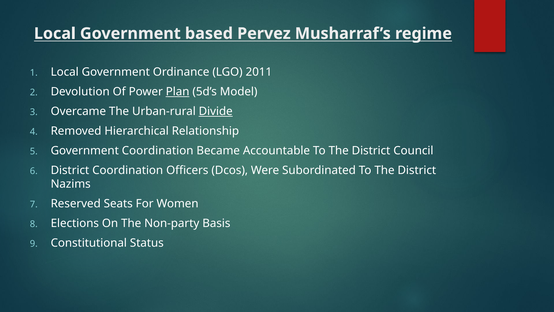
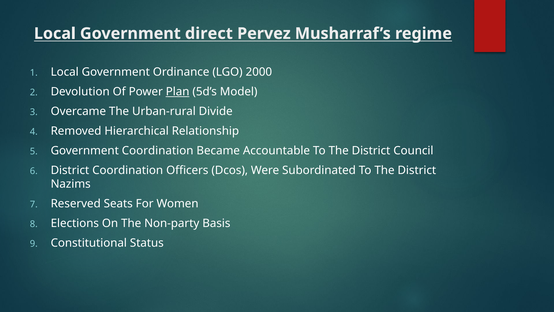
based: based -> direct
2011: 2011 -> 2000
Divide underline: present -> none
